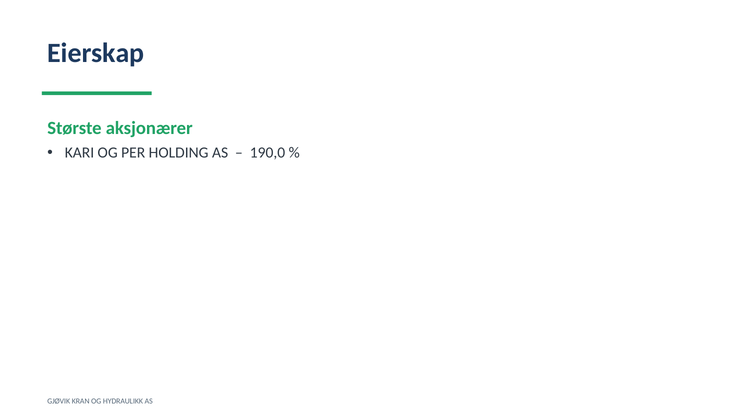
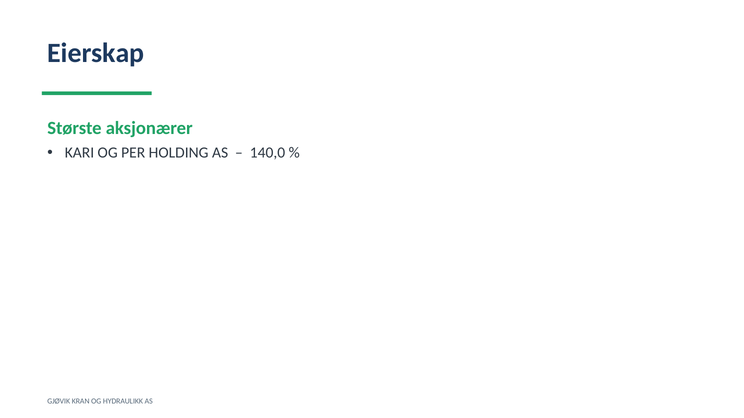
190,0: 190,0 -> 140,0
